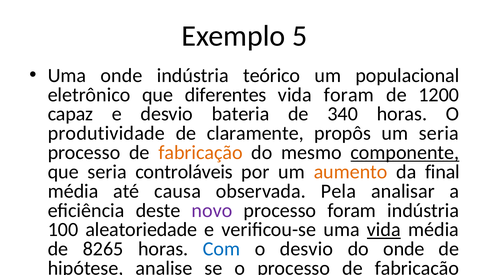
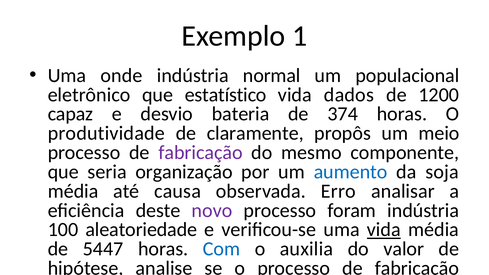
5: 5 -> 1
teórico: teórico -> normal
diferentes: diferentes -> estatístico
vida foram: foram -> dados
340: 340 -> 374
um seria: seria -> meio
fabricação at (201, 153) colour: orange -> purple
componente underline: present -> none
controláveis: controláveis -> organização
aumento colour: orange -> blue
final: final -> soja
Pela: Pela -> Erro
8265: 8265 -> 5447
o desvio: desvio -> auxilia
do onde: onde -> valor
